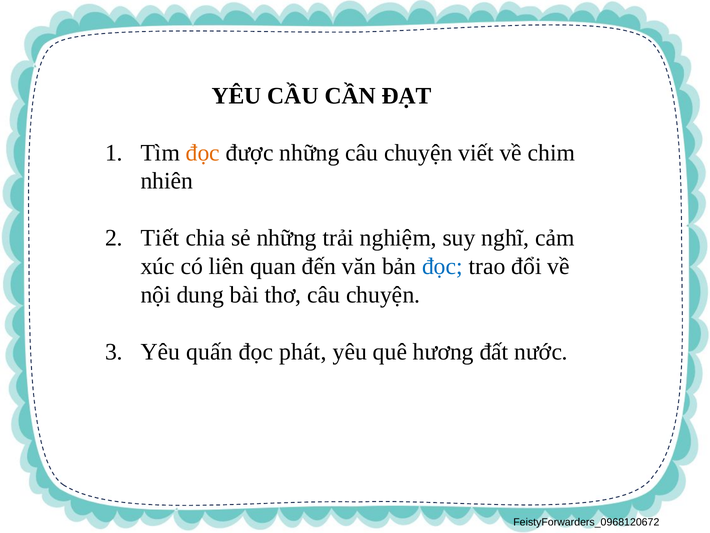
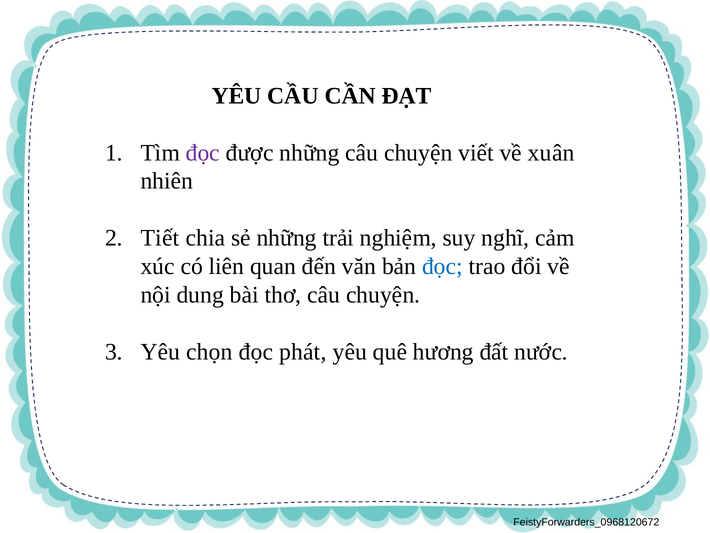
đọc at (203, 153) colour: orange -> purple
chim: chim -> xuân
quấn: quấn -> chọn
